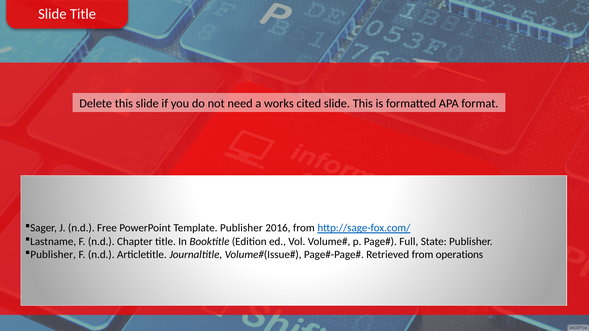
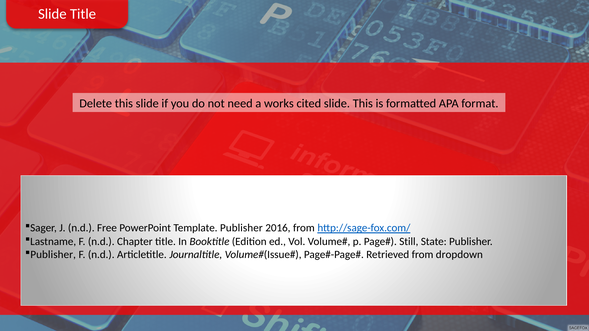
Full: Full -> Still
operations: operations -> dropdown
